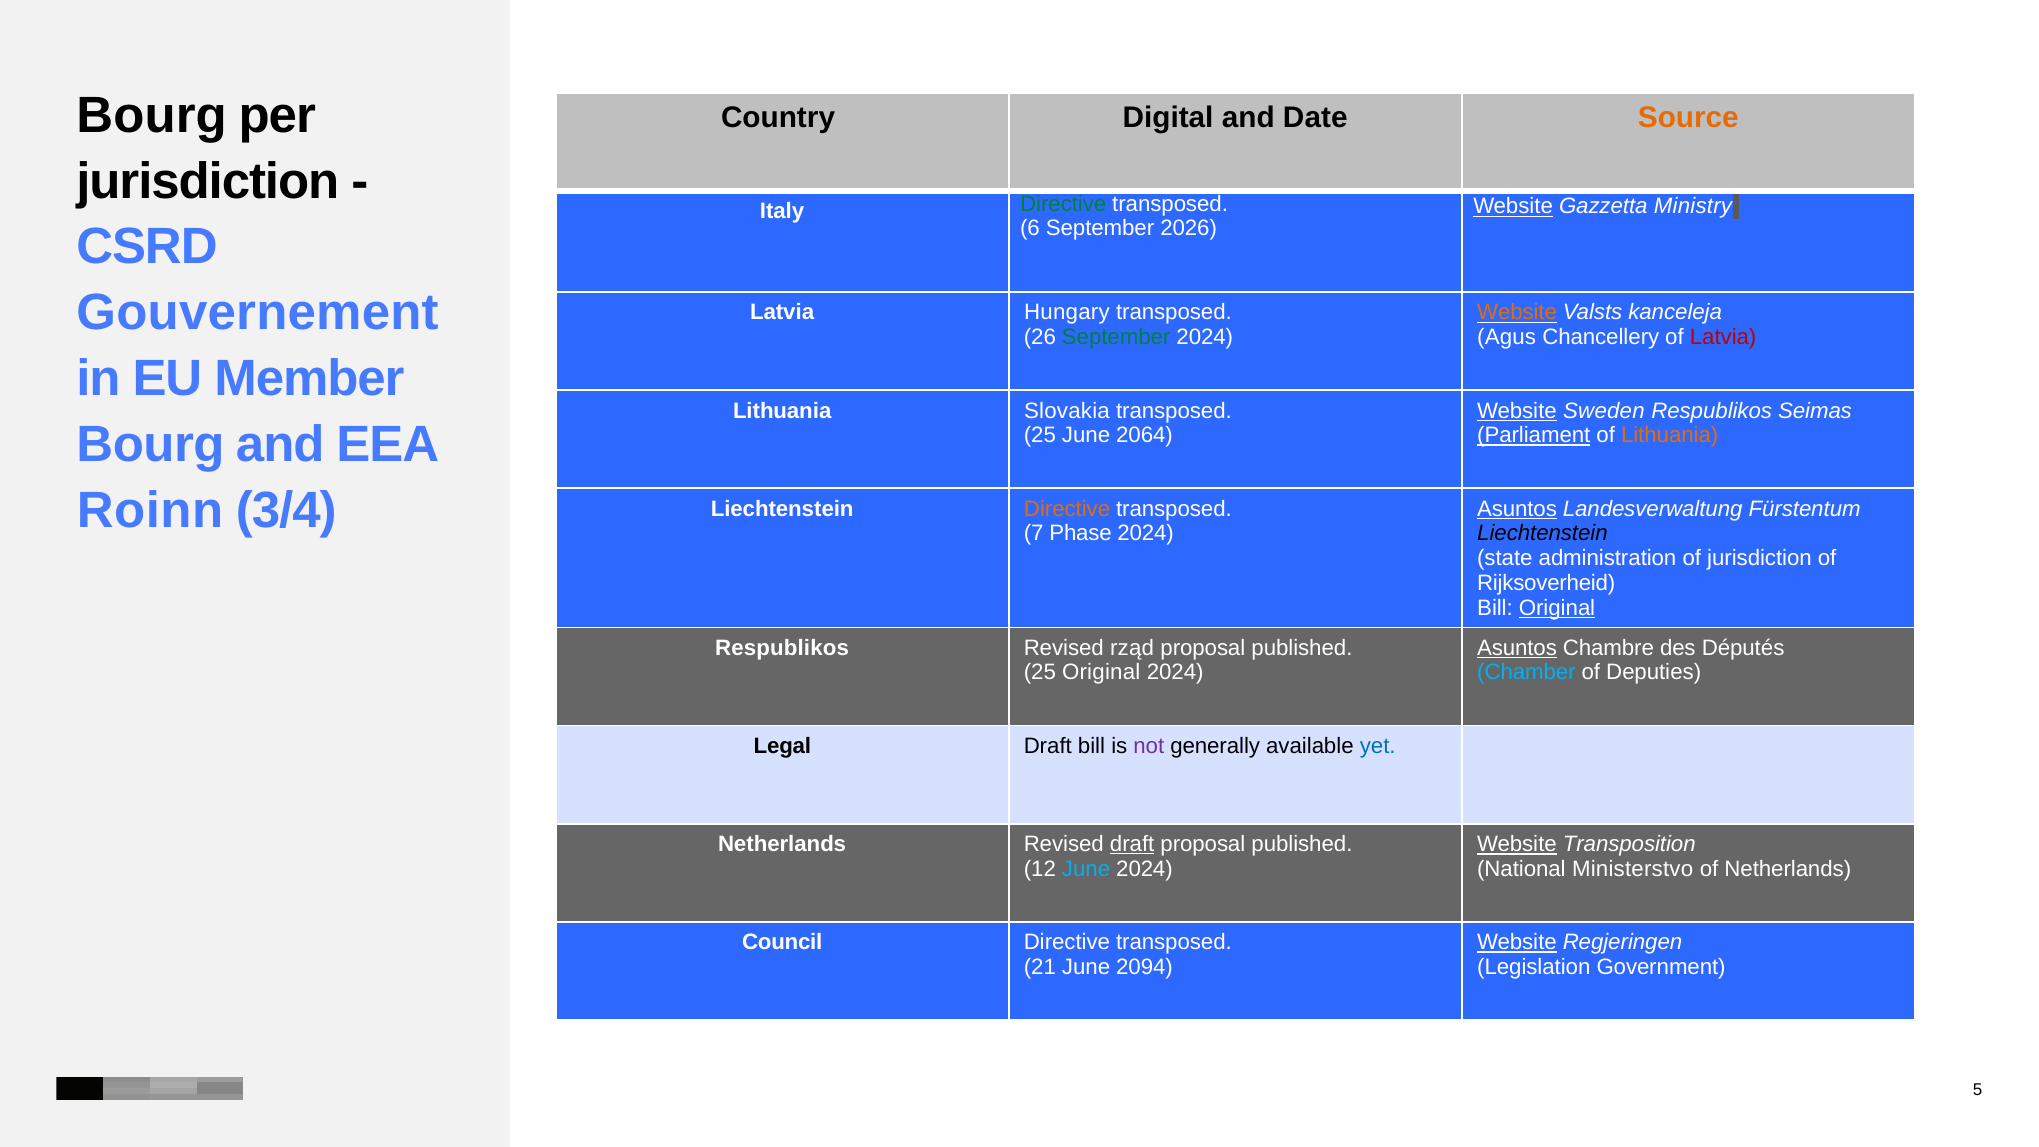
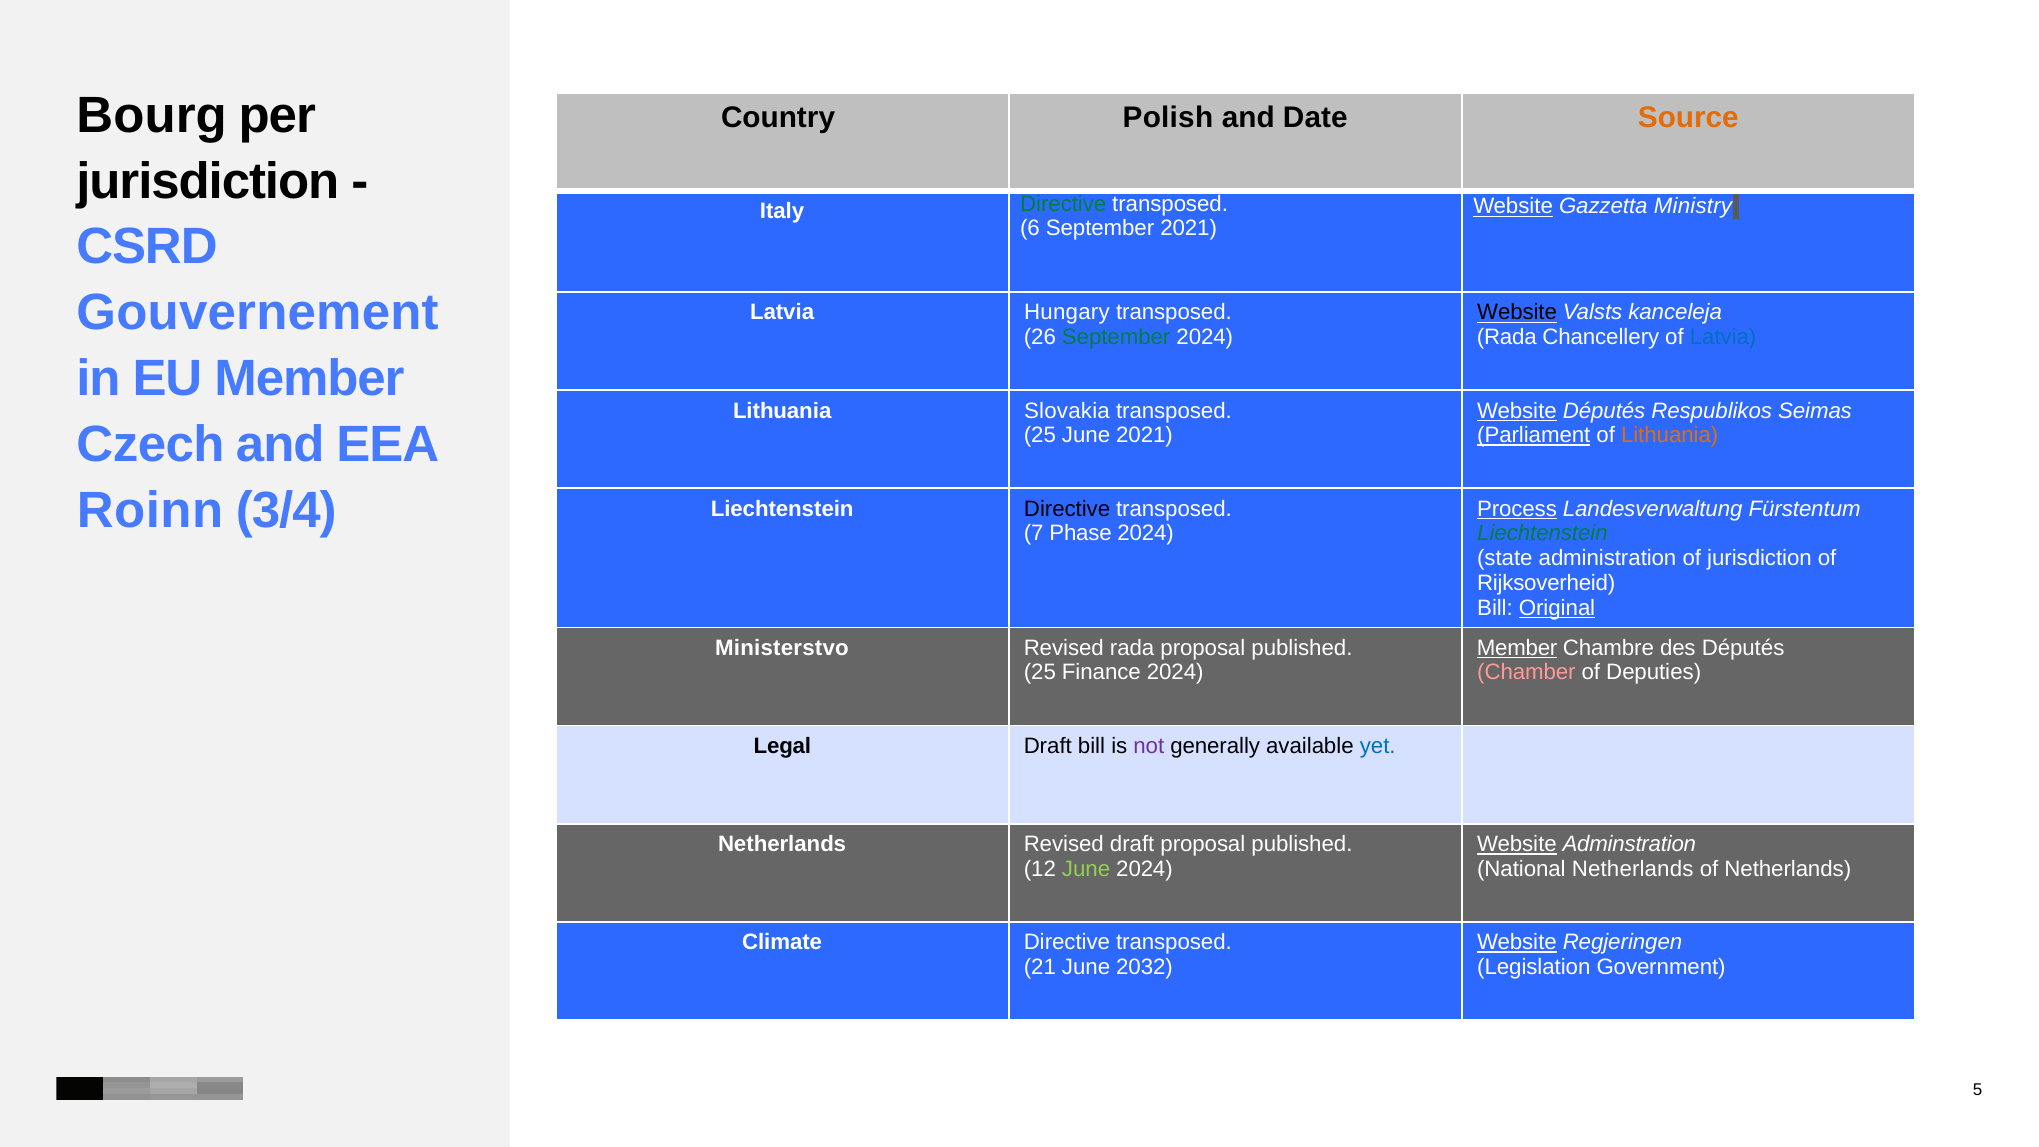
Digital: Digital -> Polish
September 2026: 2026 -> 2021
Website at (1517, 313) colour: orange -> black
Agus at (1507, 337): Agus -> Rada
Latvia at (1723, 337) colour: red -> blue
Website Sweden: Sweden -> Députés
Bourg at (151, 445): Bourg -> Czech
June 2064: 2064 -> 2021
Directive at (1067, 509) colour: orange -> black
Asuntos at (1517, 509): Asuntos -> Process
Liechtenstein at (1542, 533) colour: black -> green
Respublikos at (782, 648): Respublikos -> Ministerstvo
Revised rząd: rząd -> rada
Asuntos at (1517, 648): Asuntos -> Member
25 Original: Original -> Finance
Chamber colour: light blue -> pink
draft at (1132, 844) underline: present -> none
Transposition: Transposition -> Adminstration
June at (1086, 869) colour: light blue -> light green
National Ministerstvo: Ministerstvo -> Netherlands
Council: Council -> Climate
2094: 2094 -> 2032
